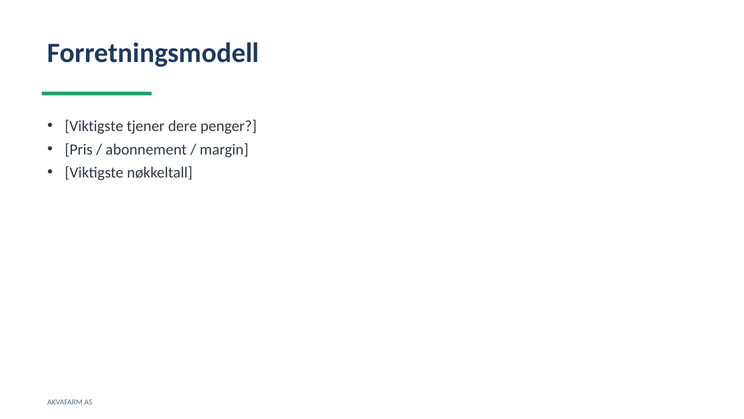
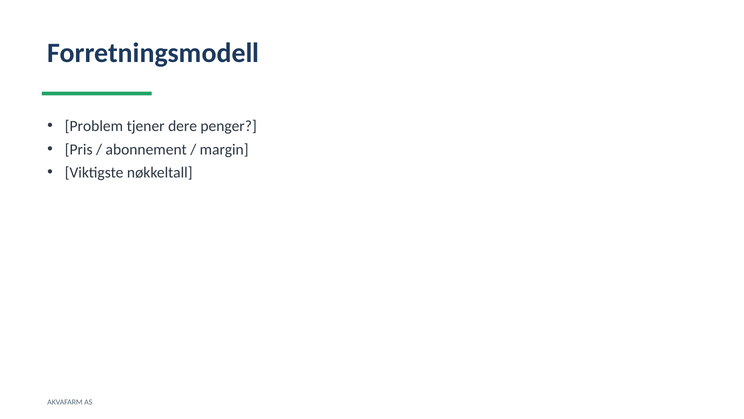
Viktigste at (94, 126): Viktigste -> Problem
